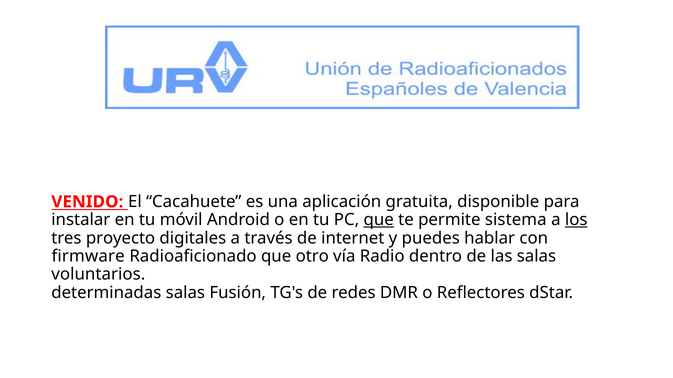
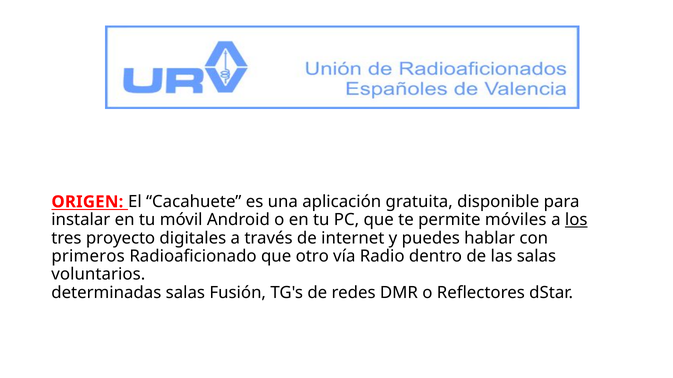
VENIDO: VENIDO -> ORIGEN
que at (379, 220) underline: present -> none
sistema: sistema -> móviles
firmware: firmware -> primeros
